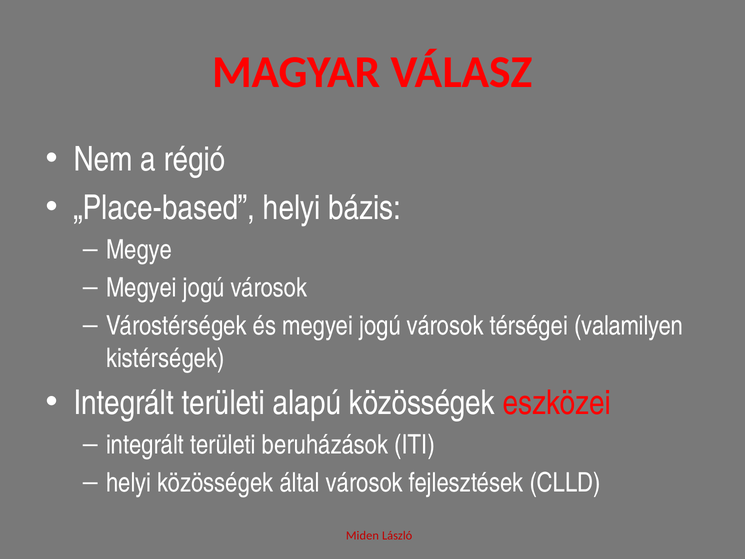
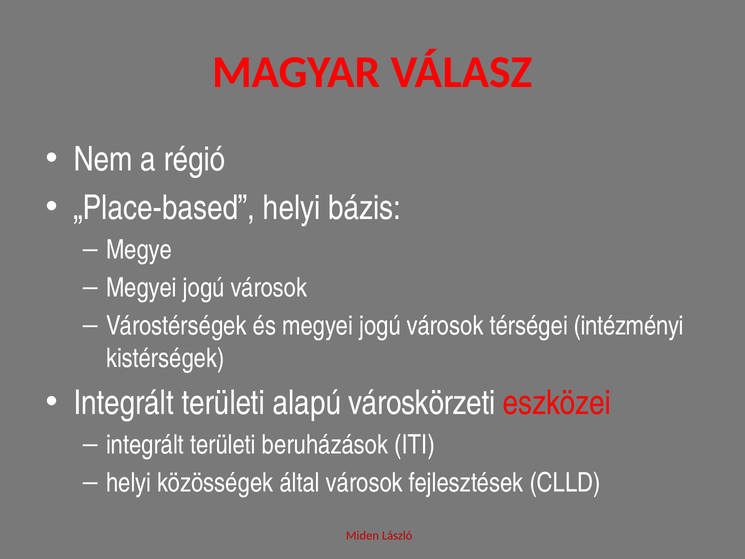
valamilyen: valamilyen -> intézményi
alapú közösségek: közösségek -> városkörzeti
